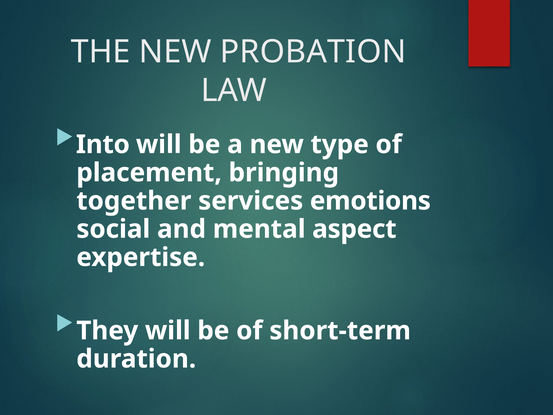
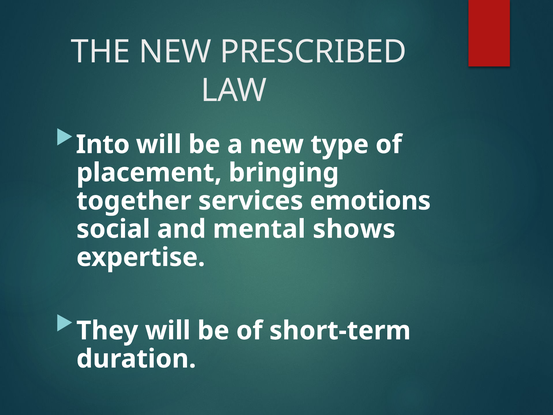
PROBATION: PROBATION -> PRESCRIBED
aspect: aspect -> shows
